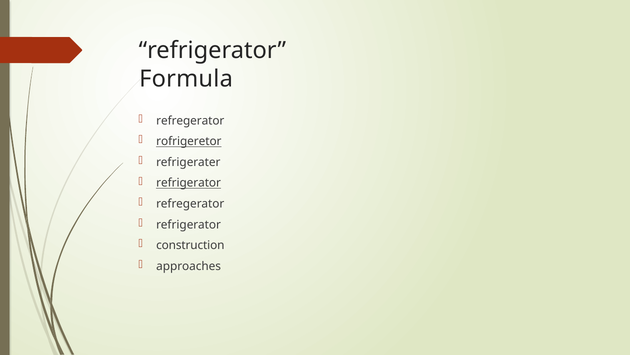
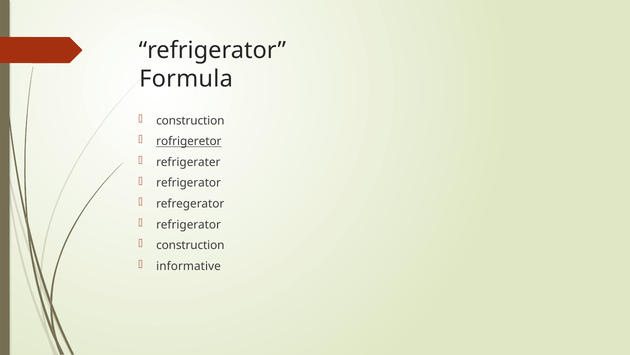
refregerator at (190, 121): refregerator -> construction
refrigerator at (189, 183) underline: present -> none
approaches: approaches -> informative
